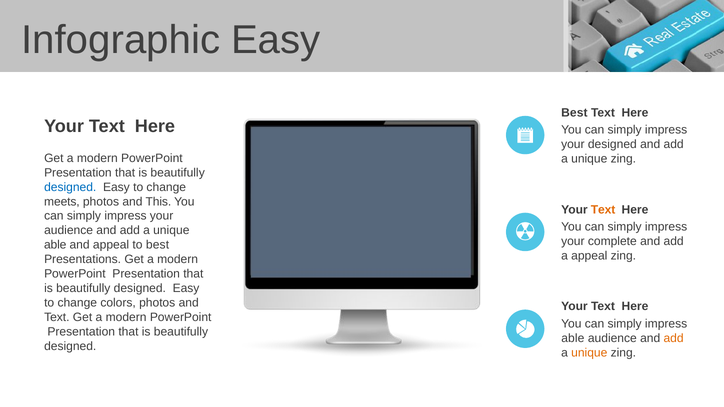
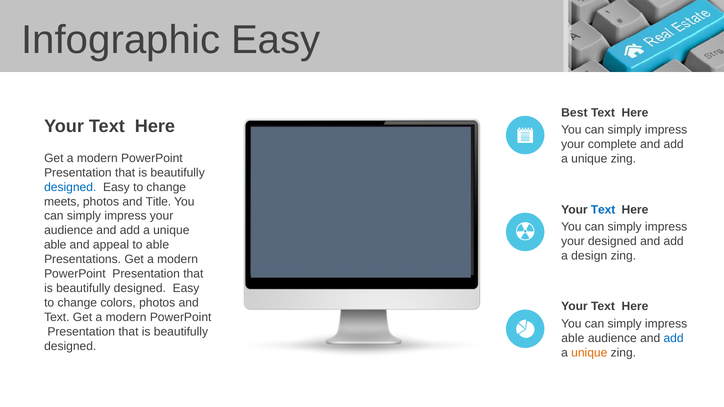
your designed: designed -> complete
This: This -> Title
Text at (603, 210) colour: orange -> blue
your complete: complete -> designed
to best: best -> able
a appeal: appeal -> design
add at (674, 338) colour: orange -> blue
